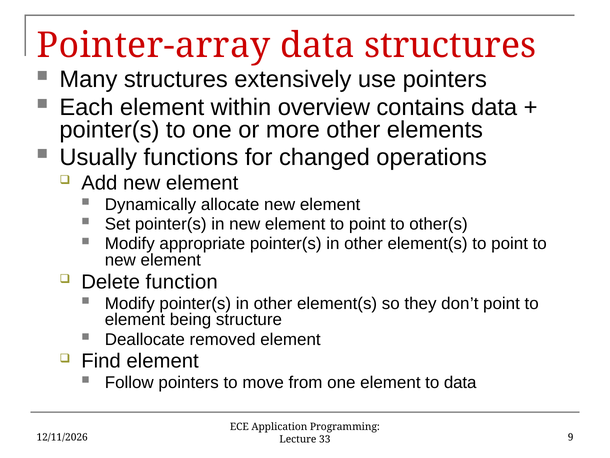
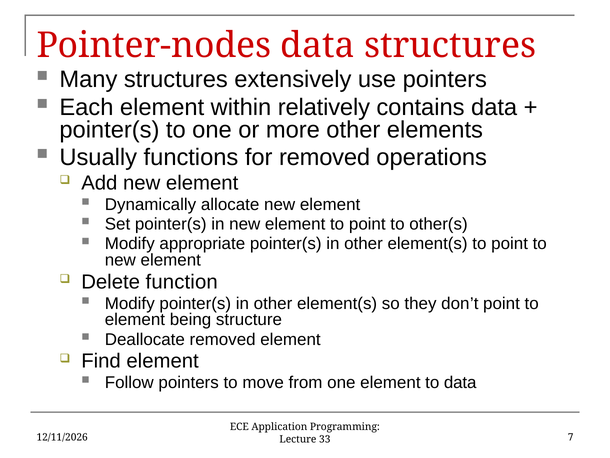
Pointer-array: Pointer-array -> Pointer-nodes
overview: overview -> relatively
for changed: changed -> removed
9: 9 -> 7
